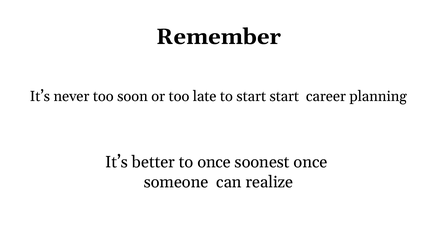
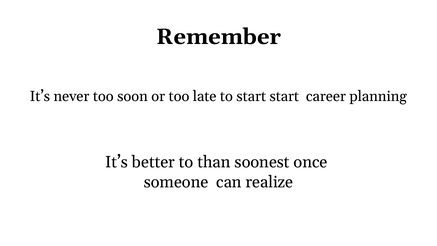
to once: once -> than
